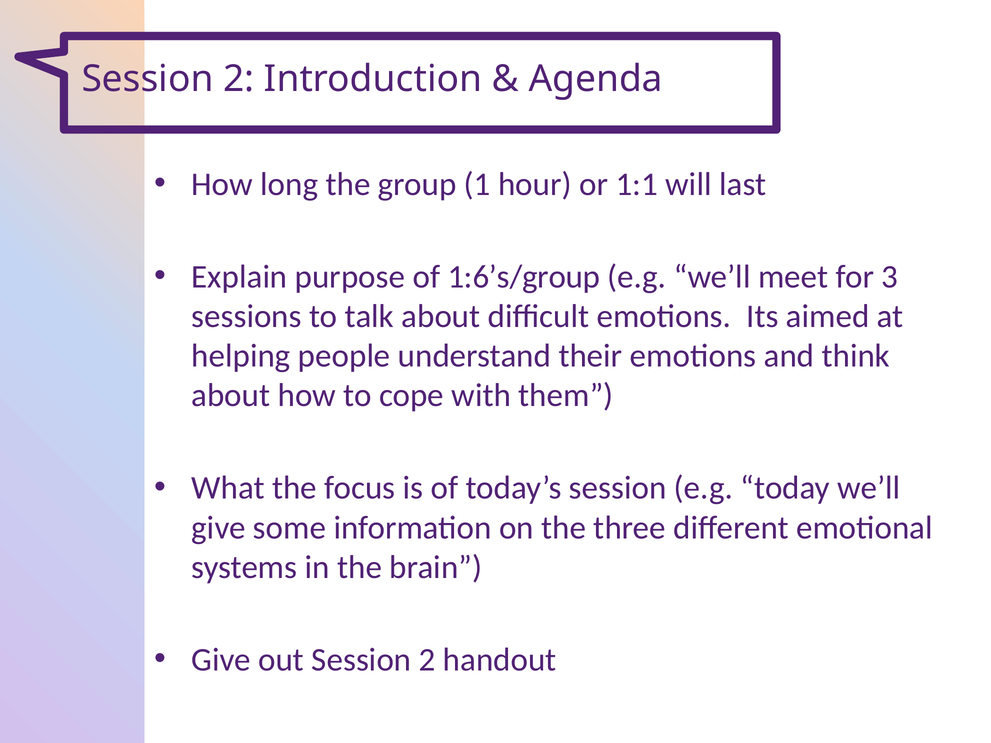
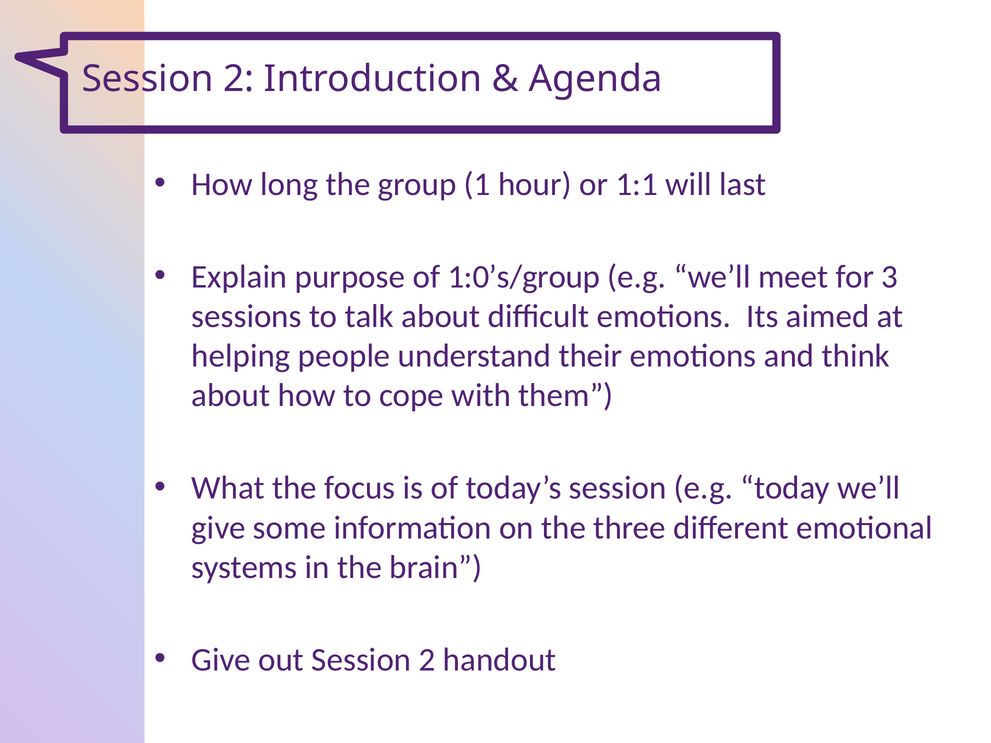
1:6’s/group: 1:6’s/group -> 1:0’s/group
